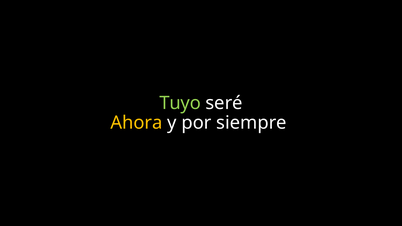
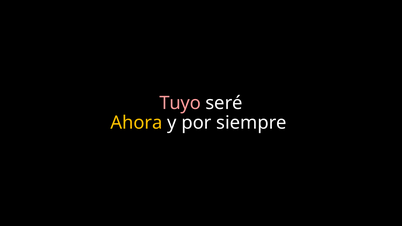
Tuyo colour: light green -> pink
